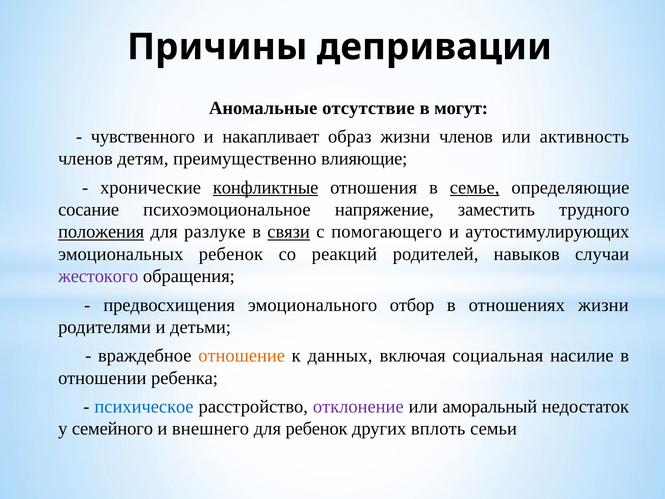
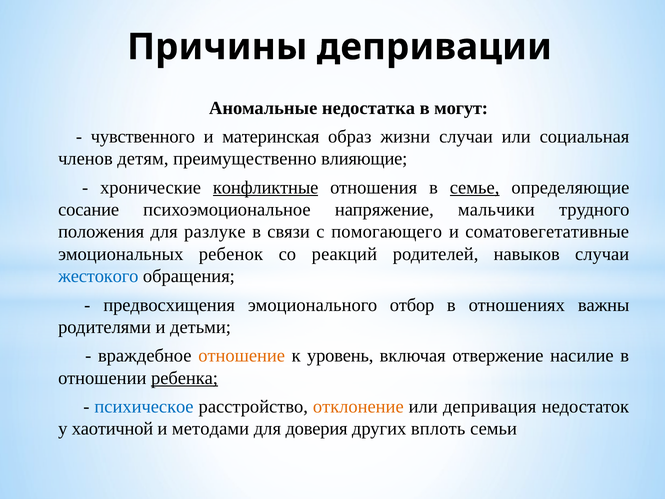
отсутствие: отсутствие -> недостатка
накапливает: накапливает -> материнская
жизни членов: членов -> случаи
активность: активность -> социальная
заместить: заместить -> мальчики
положения underline: present -> none
связи underline: present -> none
аутостимулирующих: аутостимулирующих -> соматовегетативные
жестокого colour: purple -> blue
отношениях жизни: жизни -> важны
данных: данных -> уровень
социальная: социальная -> отвержение
ребенка underline: none -> present
отклонение colour: purple -> orange
аморальный: аморальный -> депривация
семейного: семейного -> хаотичной
внешнего: внешнего -> методами
для ребенок: ребенок -> доверия
